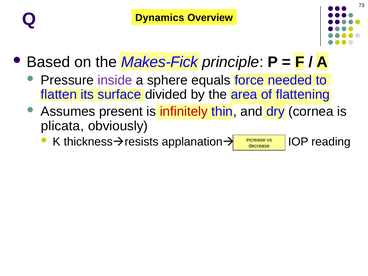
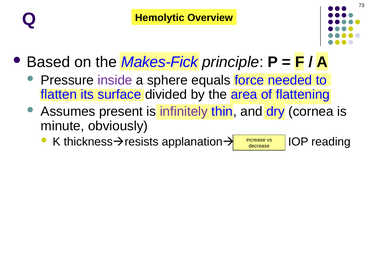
Dynamics: Dynamics -> Hemolytic
infinitely colour: red -> purple
plicata: plicata -> minute
